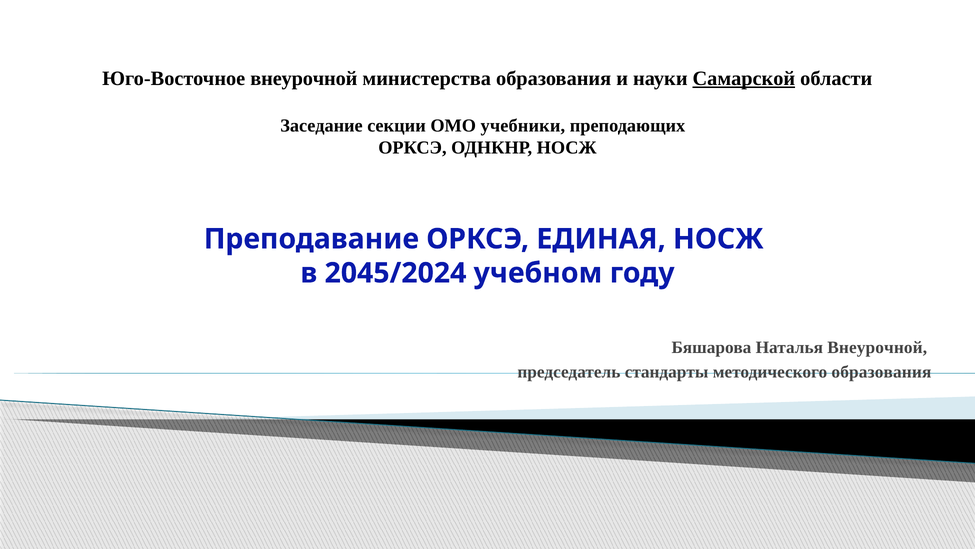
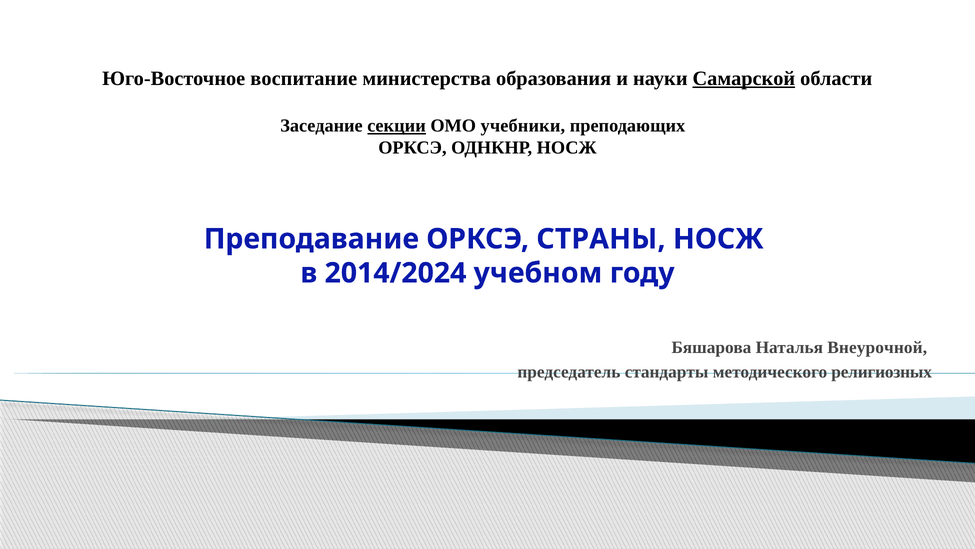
Юго-Восточное внеурочной: внеурочной -> воспитание
секции underline: none -> present
ЕДИНАЯ: ЕДИНАЯ -> СТРАНЫ
2045/2024: 2045/2024 -> 2014/2024
методического образования: образования -> религиозных
